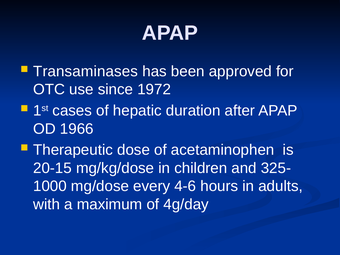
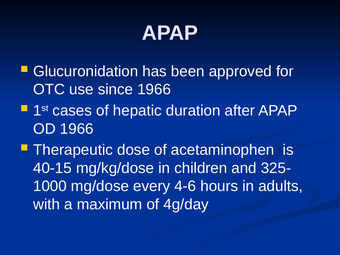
Transaminases: Transaminases -> Glucuronidation
since 1972: 1972 -> 1966
20-15: 20-15 -> 40-15
